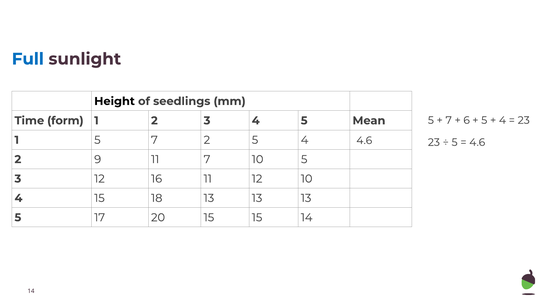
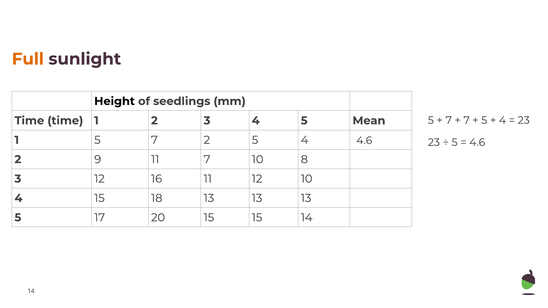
Full colour: blue -> orange
6 at (467, 120): 6 -> 7
Time form: form -> time
10 5: 5 -> 8
